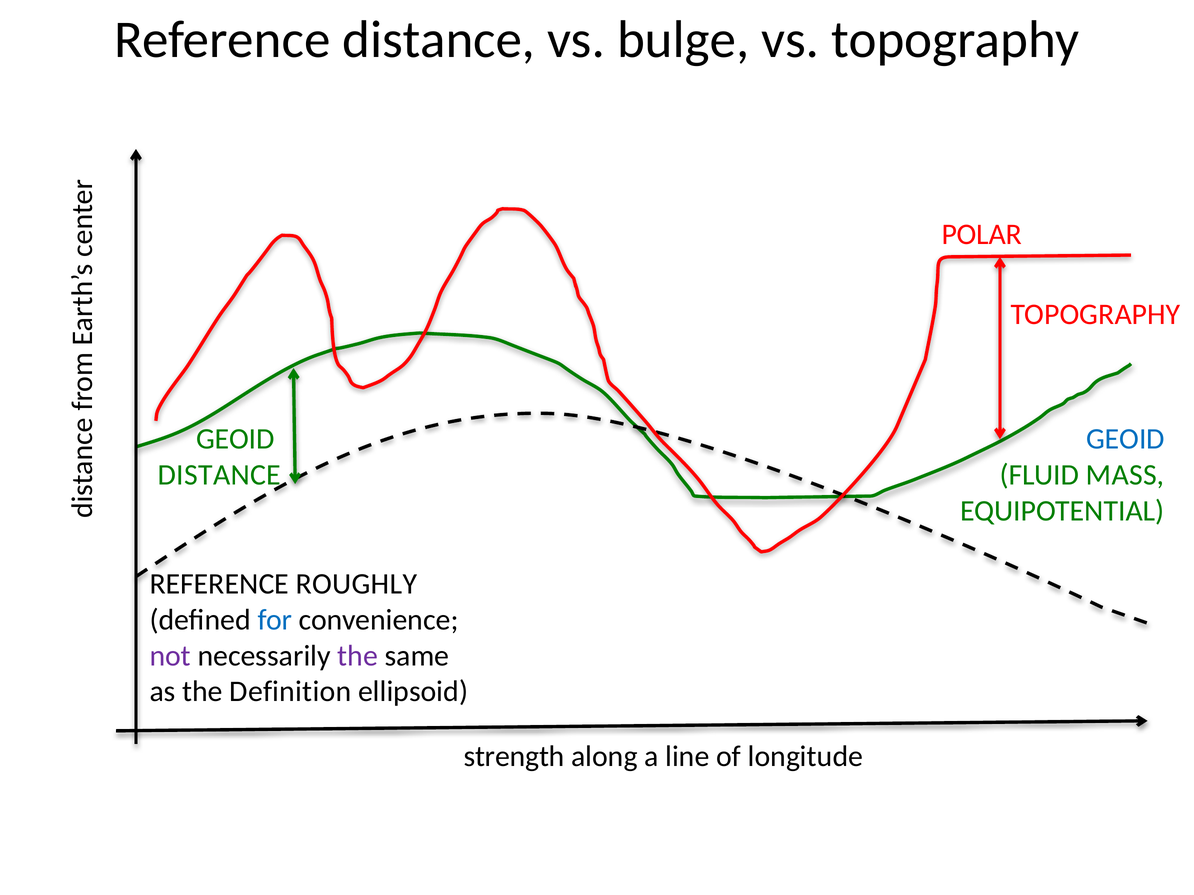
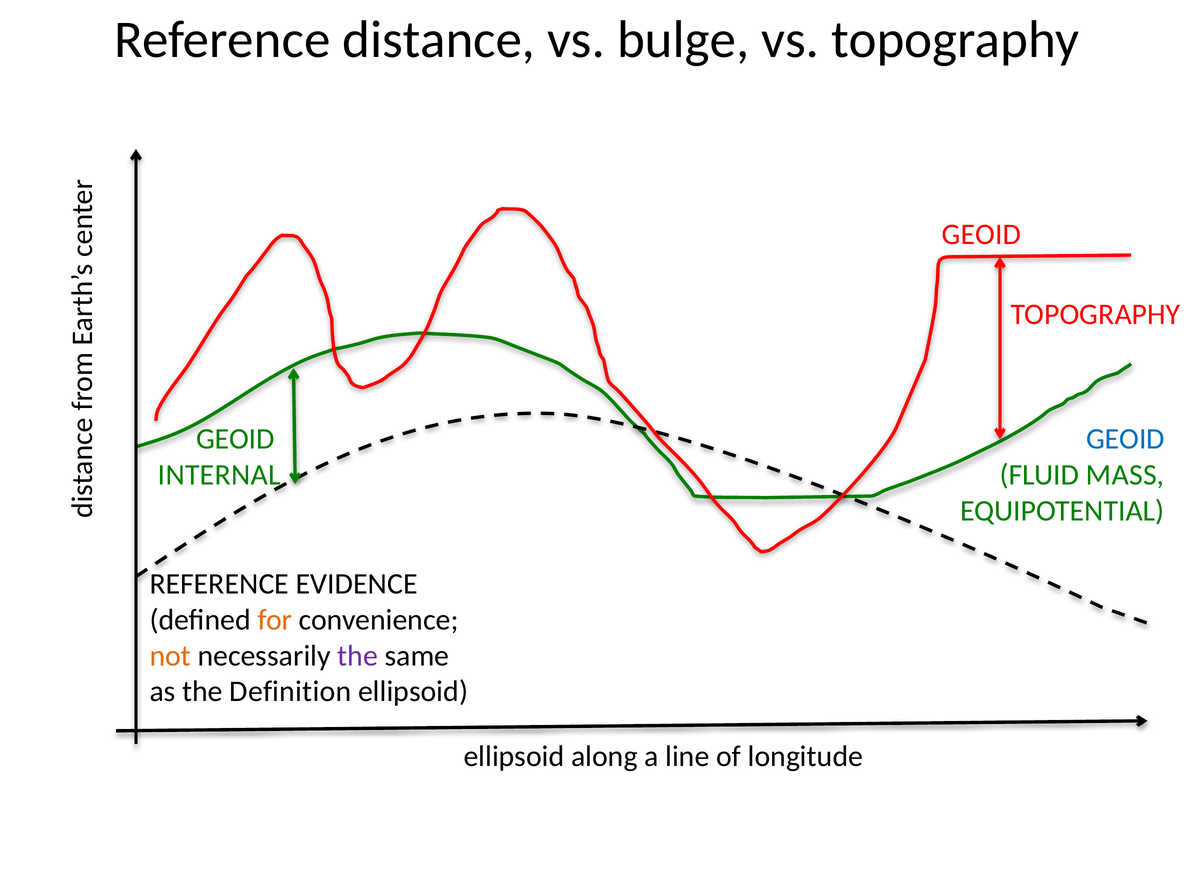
POLAR at (982, 235): POLAR -> GEOID
DISTANCE at (219, 475): DISTANCE -> INTERNAL
ROUGHLY: ROUGHLY -> EVIDENCE
for colour: blue -> orange
not colour: purple -> orange
strength at (514, 757): strength -> ellipsoid
